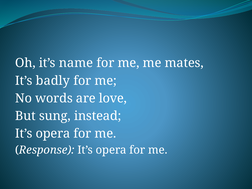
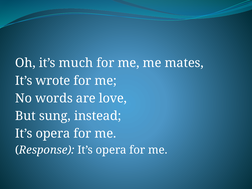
name: name -> much
badly: badly -> wrote
